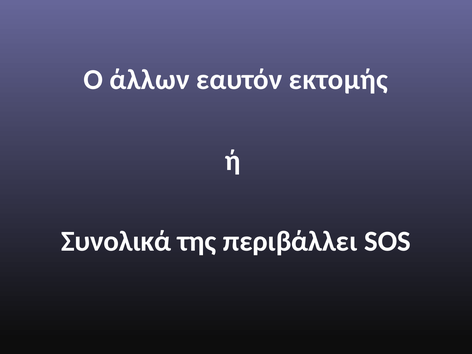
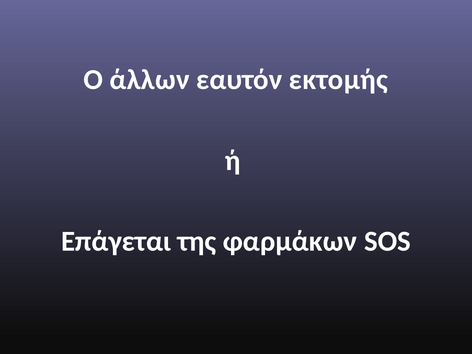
Συνολικά: Συνολικά -> Επάγεται
περιβάλλει: περιβάλλει -> φαρμάκων
